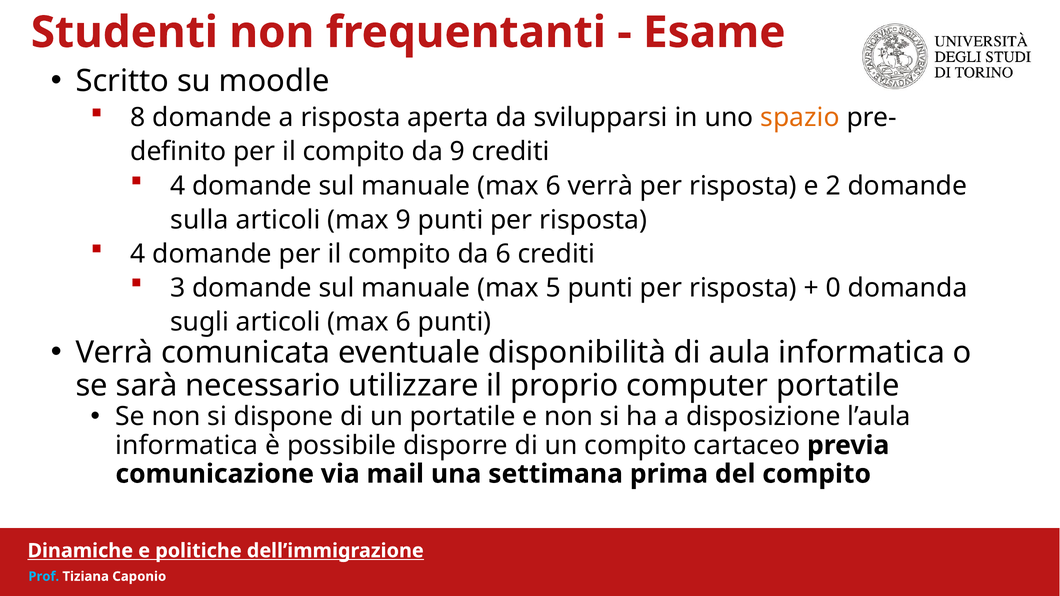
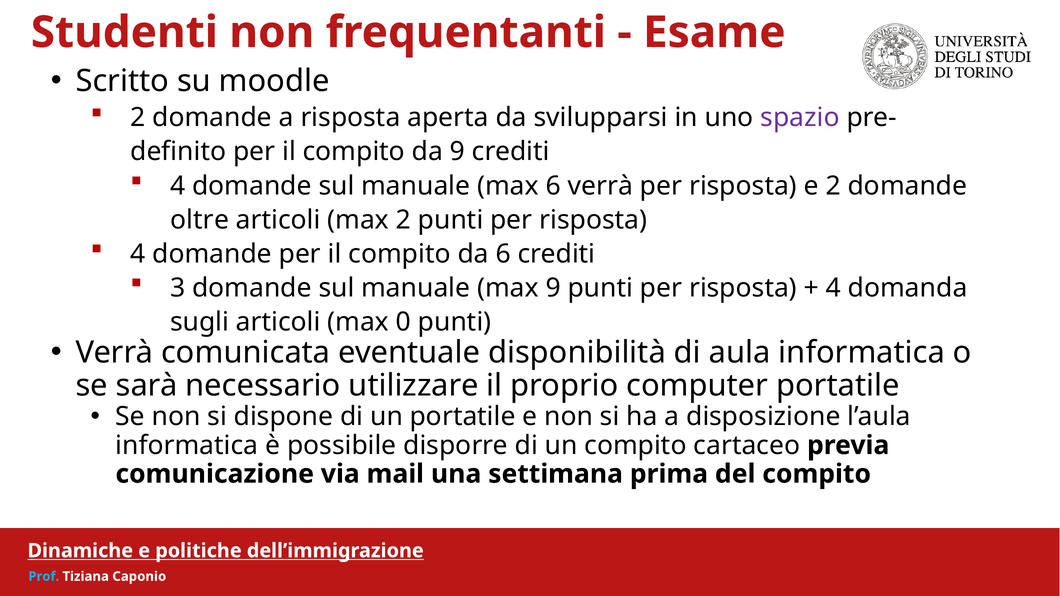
8 at (138, 118): 8 -> 2
spazio colour: orange -> purple
sulla: sulla -> oltre
max 9: 9 -> 2
max 5: 5 -> 9
0 at (833, 288): 0 -> 4
articoli max 6: 6 -> 0
